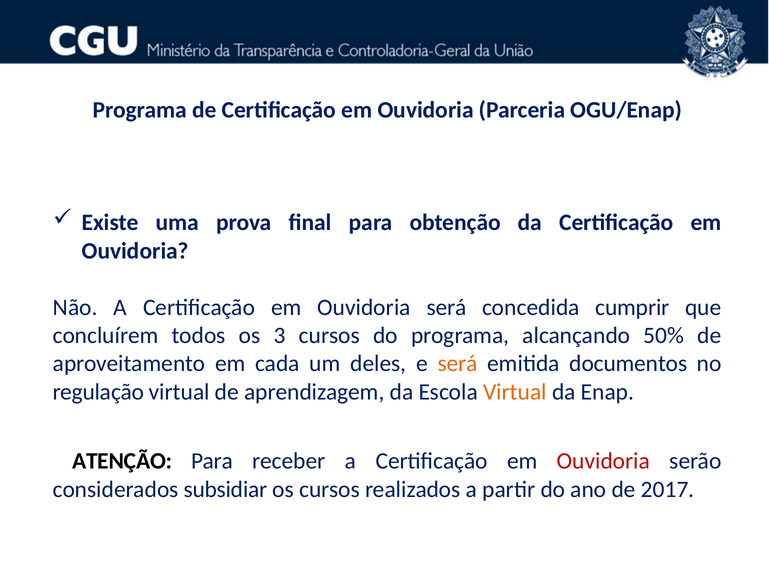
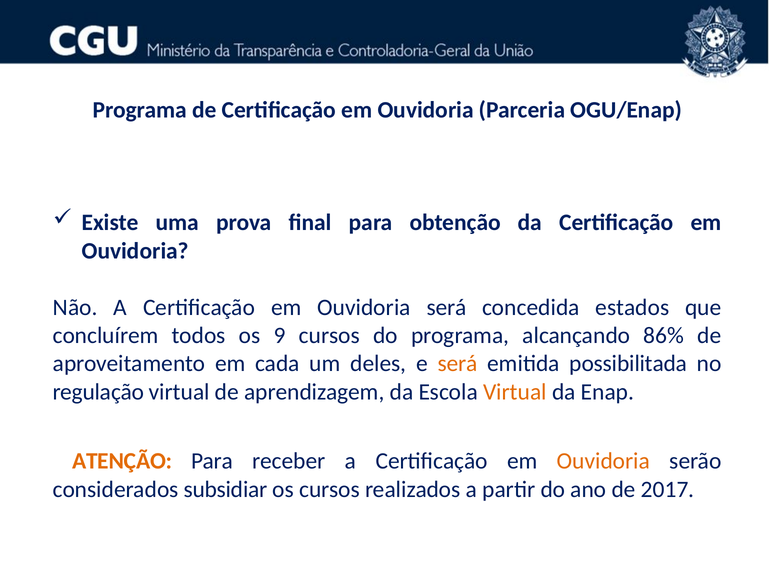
cumprir: cumprir -> estados
3: 3 -> 9
50%: 50% -> 86%
documentos: documentos -> possibilitada
ATENÇÃO colour: black -> orange
Ouvidoria at (603, 461) colour: red -> orange
